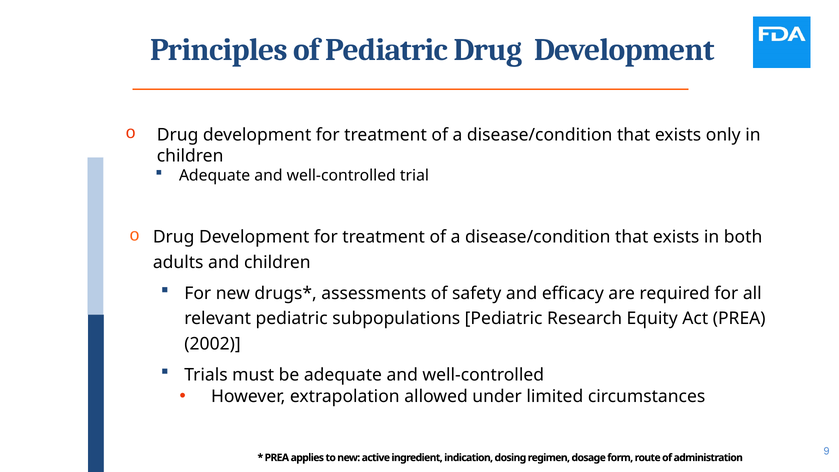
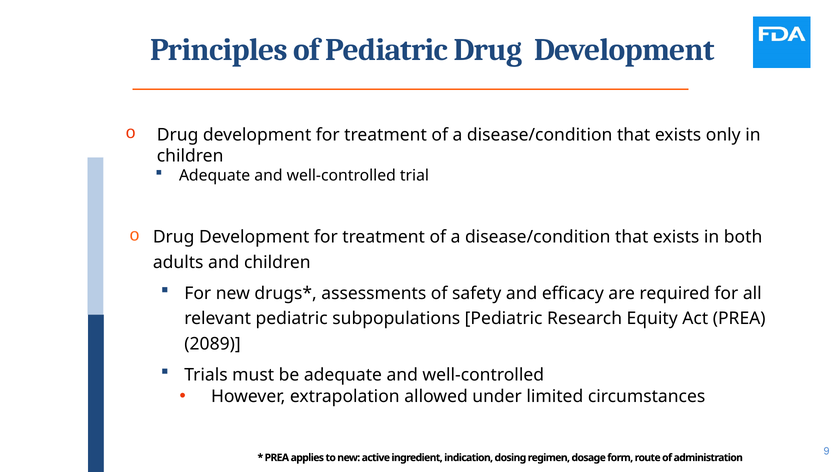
2002: 2002 -> 2089
